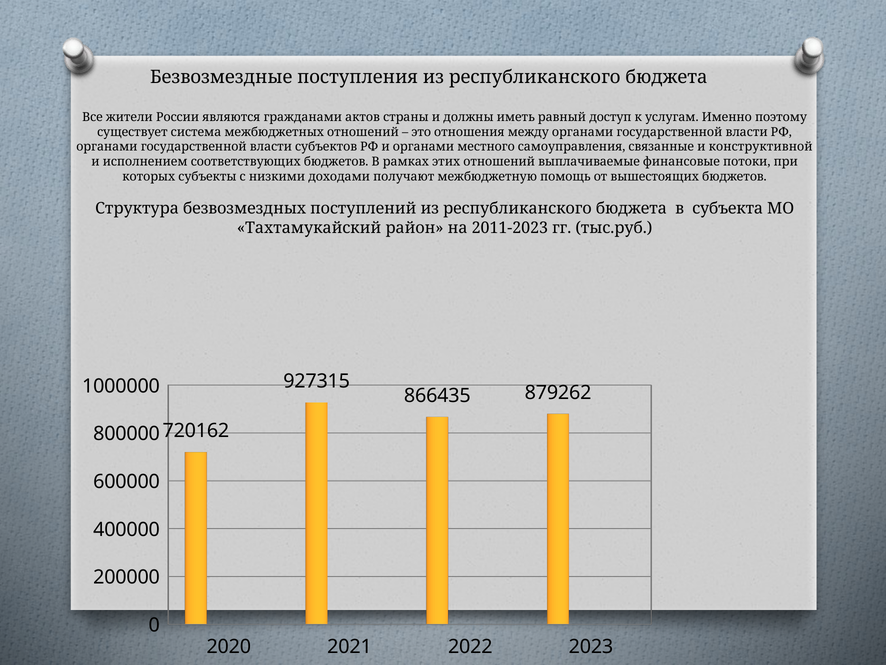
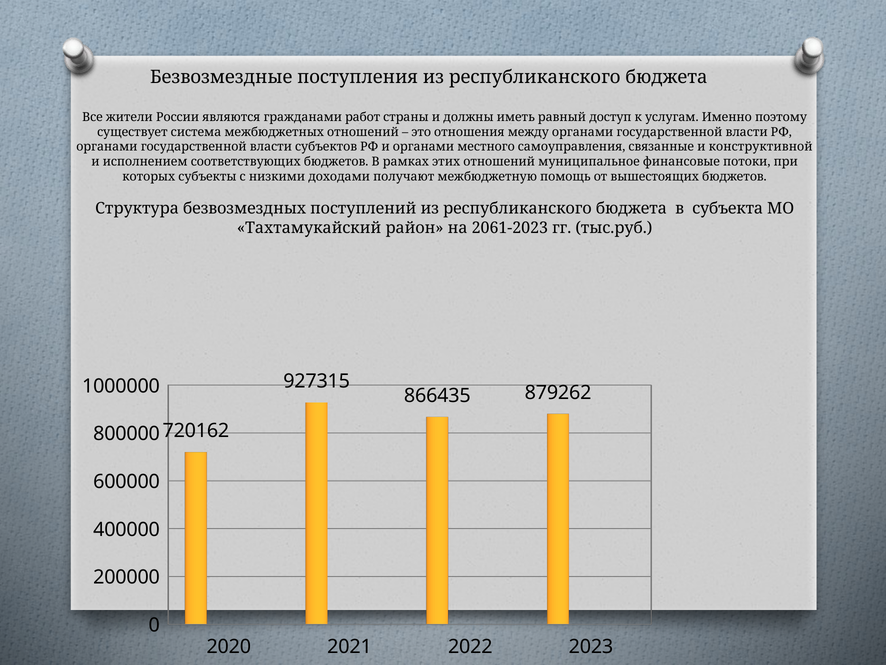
актов: актов -> работ
выплачиваемые: выплачиваемые -> муниципальное
2011-2023: 2011-2023 -> 2061-2023
